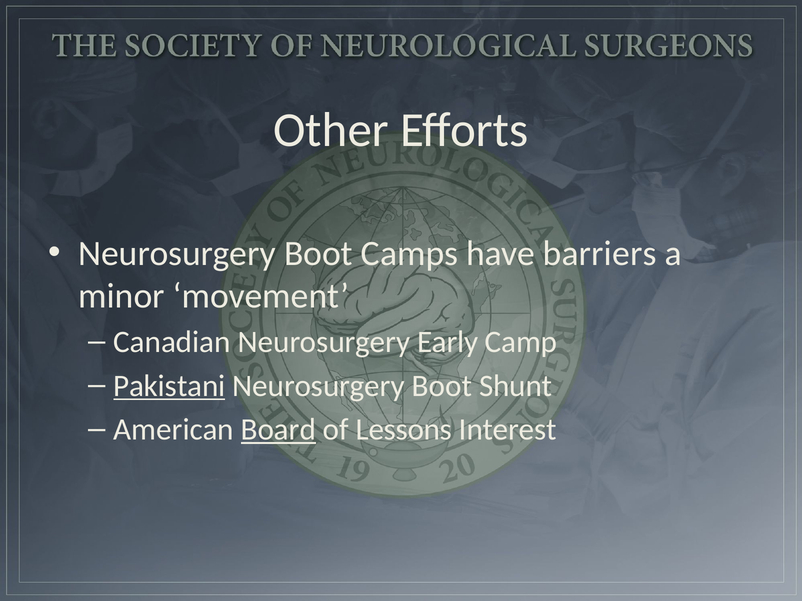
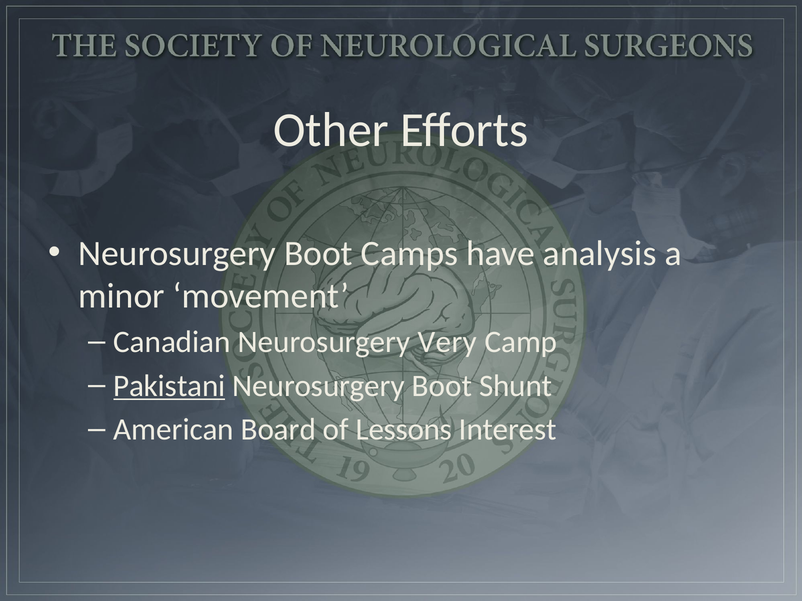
barriers: barriers -> analysis
Early: Early -> Very
Board underline: present -> none
